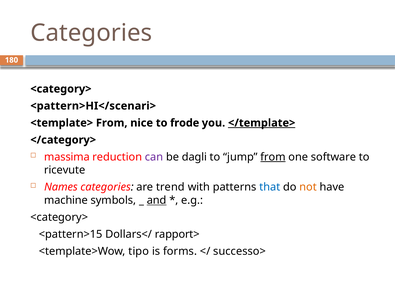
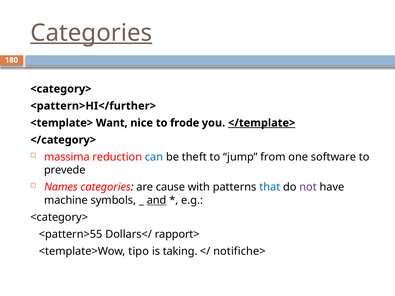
Categories at (91, 33) underline: none -> present
<pattern>HI</scenari>: <pattern>HI</scenari> -> <pattern>HI</further>
<template> From: From -> Want
can colour: purple -> blue
dagli: dagli -> theft
from at (273, 157) underline: present -> none
ricevute: ricevute -> prevede
trend: trend -> cause
not colour: orange -> purple
<pattern>15: <pattern>15 -> <pattern>55
forms: forms -> taking
successo>: successo> -> notifiche>
